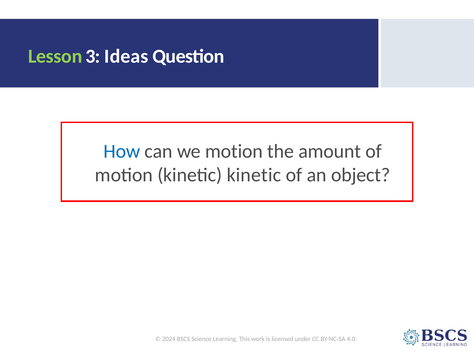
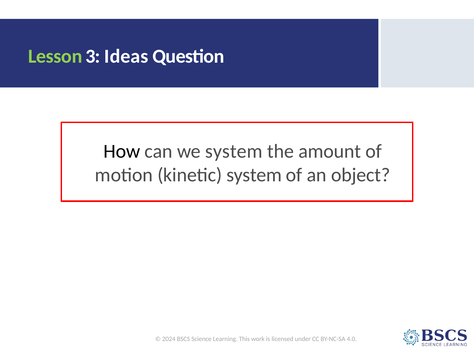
How colour: blue -> black
we motion: motion -> system
kinetic kinetic: kinetic -> system
